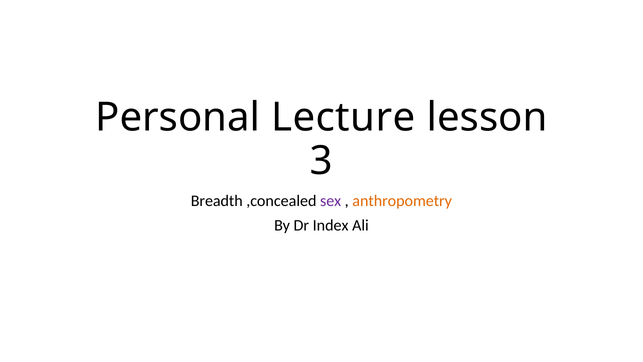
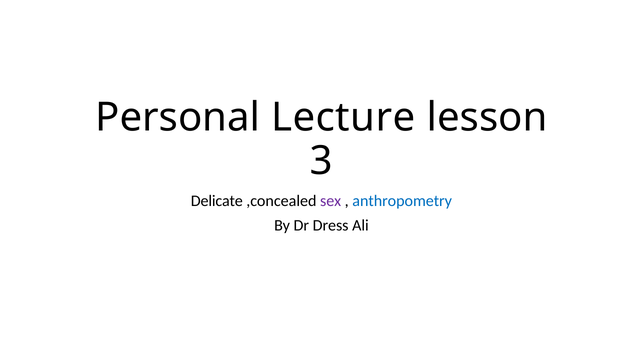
Breadth: Breadth -> Delicate
anthropometry colour: orange -> blue
Index: Index -> Dress
